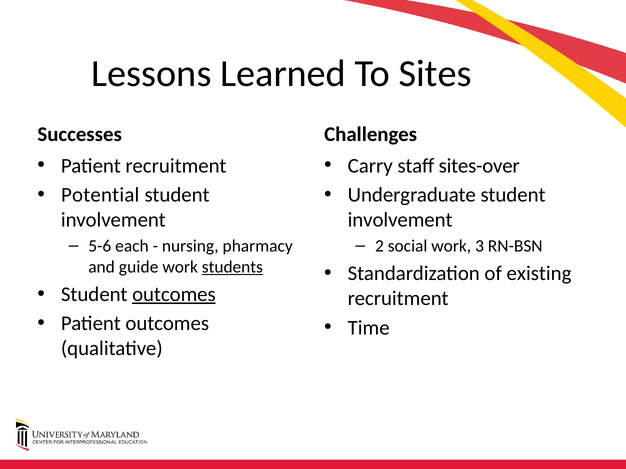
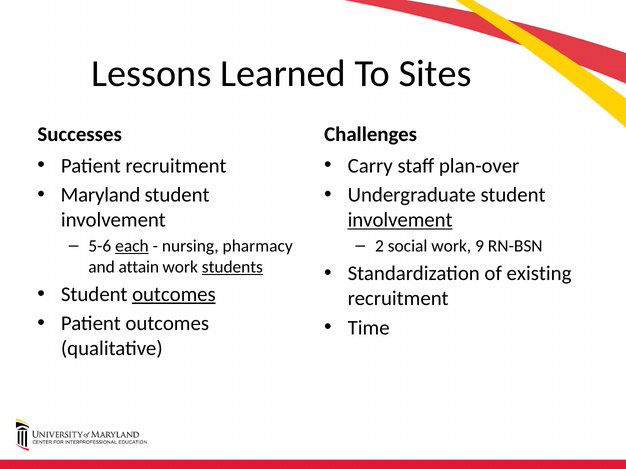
sites-over: sites-over -> plan-over
Potential: Potential -> Maryland
involvement at (400, 220) underline: none -> present
each underline: none -> present
3: 3 -> 9
guide: guide -> attain
